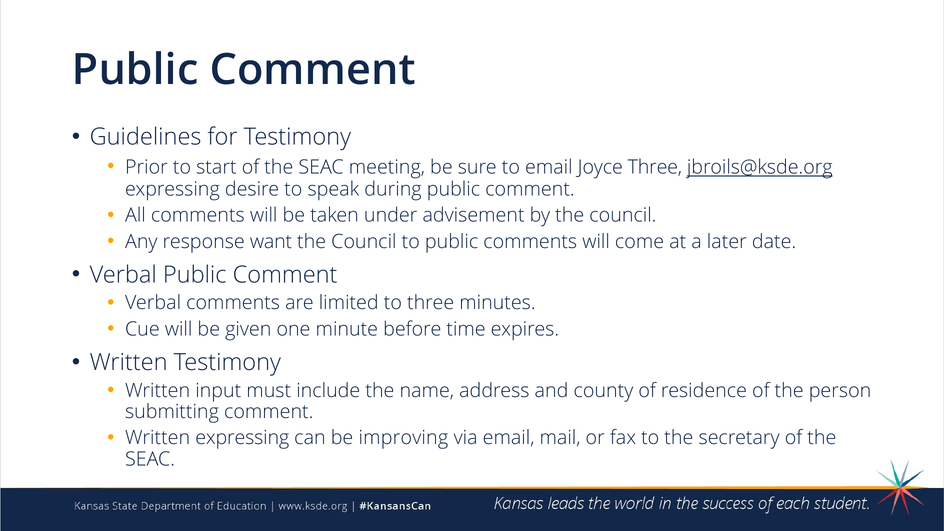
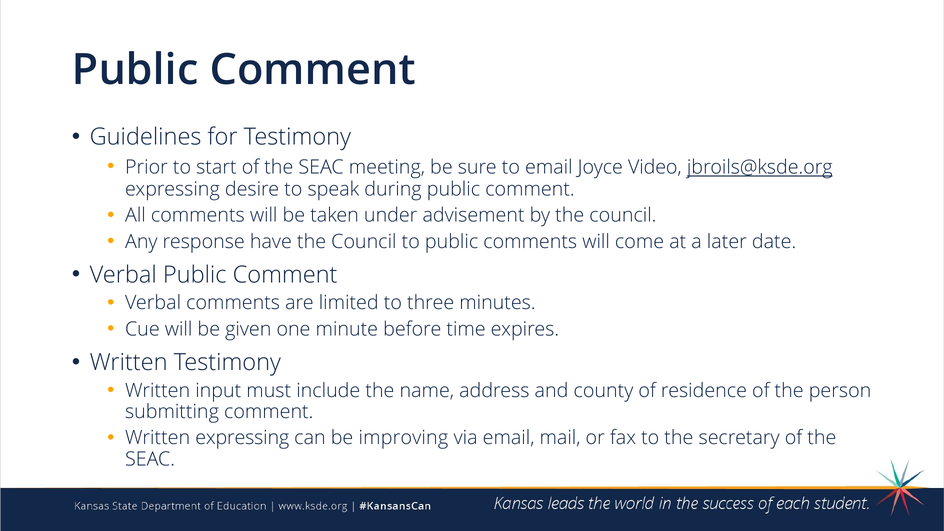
Joyce Three: Three -> Video
want: want -> have
